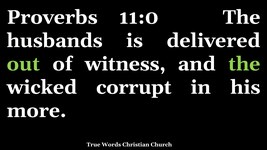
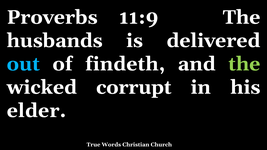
11:0: 11:0 -> 11:9
out colour: light green -> light blue
witness: witness -> findeth
more: more -> elder
